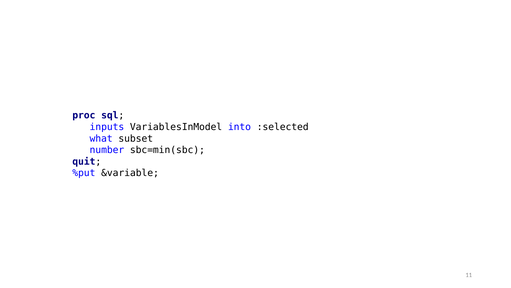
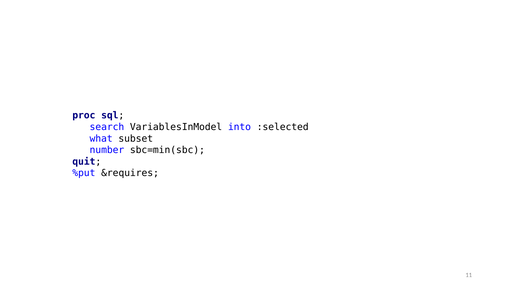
inputs: inputs -> search
&variable: &variable -> &requires
